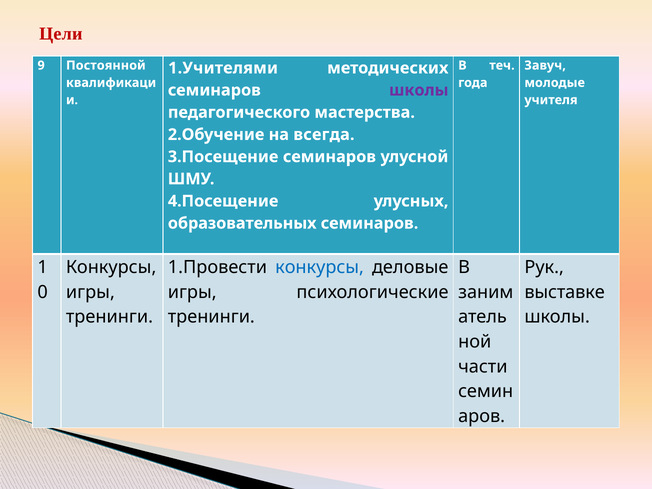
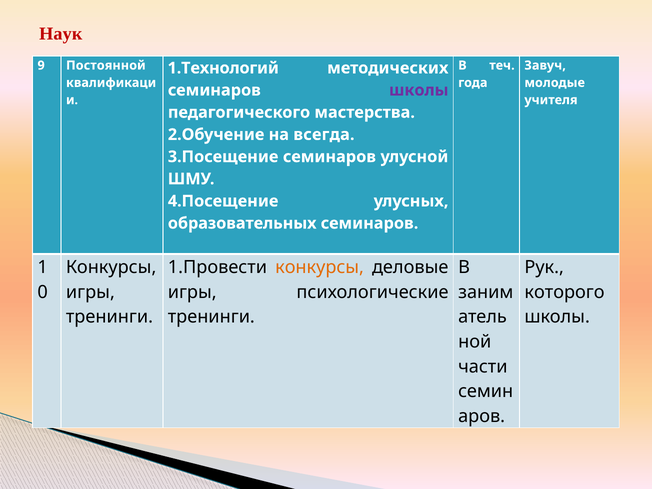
Цели: Цели -> Наук
1.Учителями: 1.Учителями -> 1.Технологий
конкурсы at (320, 267) colour: blue -> orange
выставке: выставке -> которого
